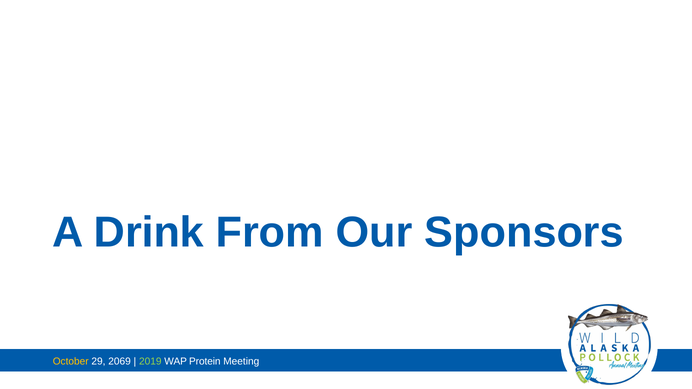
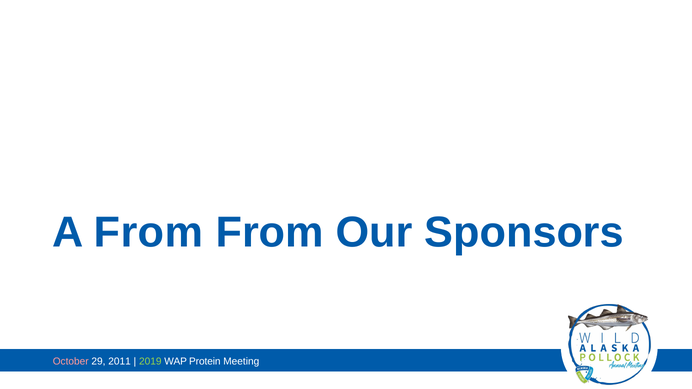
A Drink: Drink -> From
October colour: yellow -> pink
2069: 2069 -> 2011
